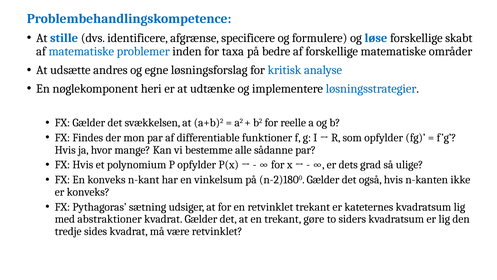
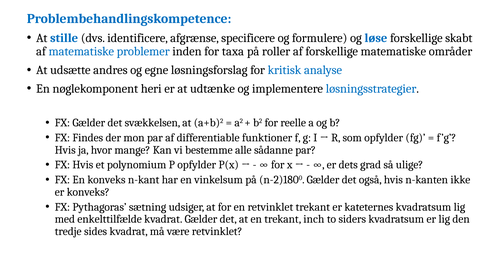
bedre: bedre -> roller
abstraktioner: abstraktioner -> enkelttilfælde
gøre: gøre -> inch
